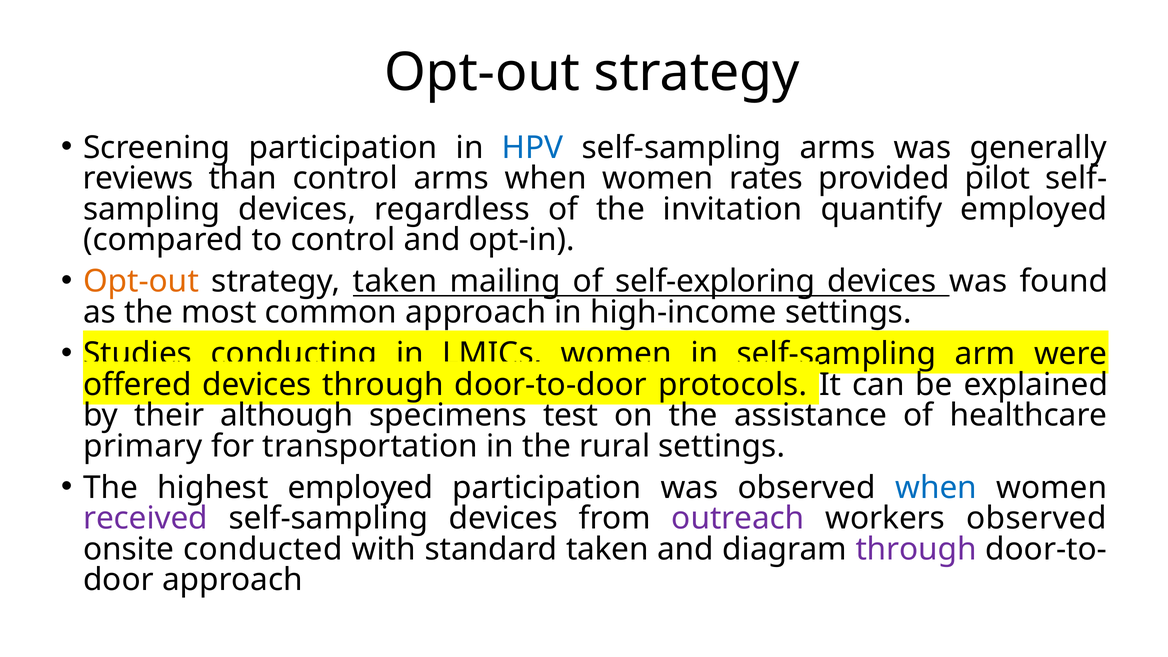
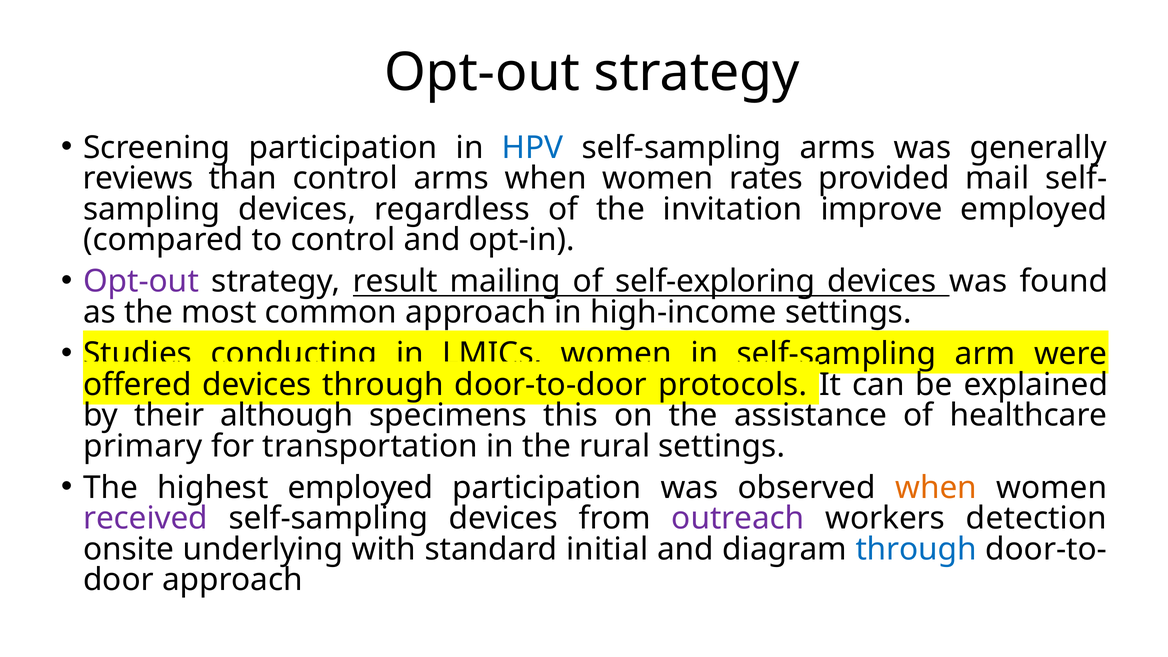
pilot: pilot -> mail
quantify: quantify -> improve
Opt-out at (141, 282) colour: orange -> purple
strategy taken: taken -> result
test: test -> this
when at (936, 488) colour: blue -> orange
workers observed: observed -> detection
conducted: conducted -> underlying
standard taken: taken -> initial
through at (916, 549) colour: purple -> blue
